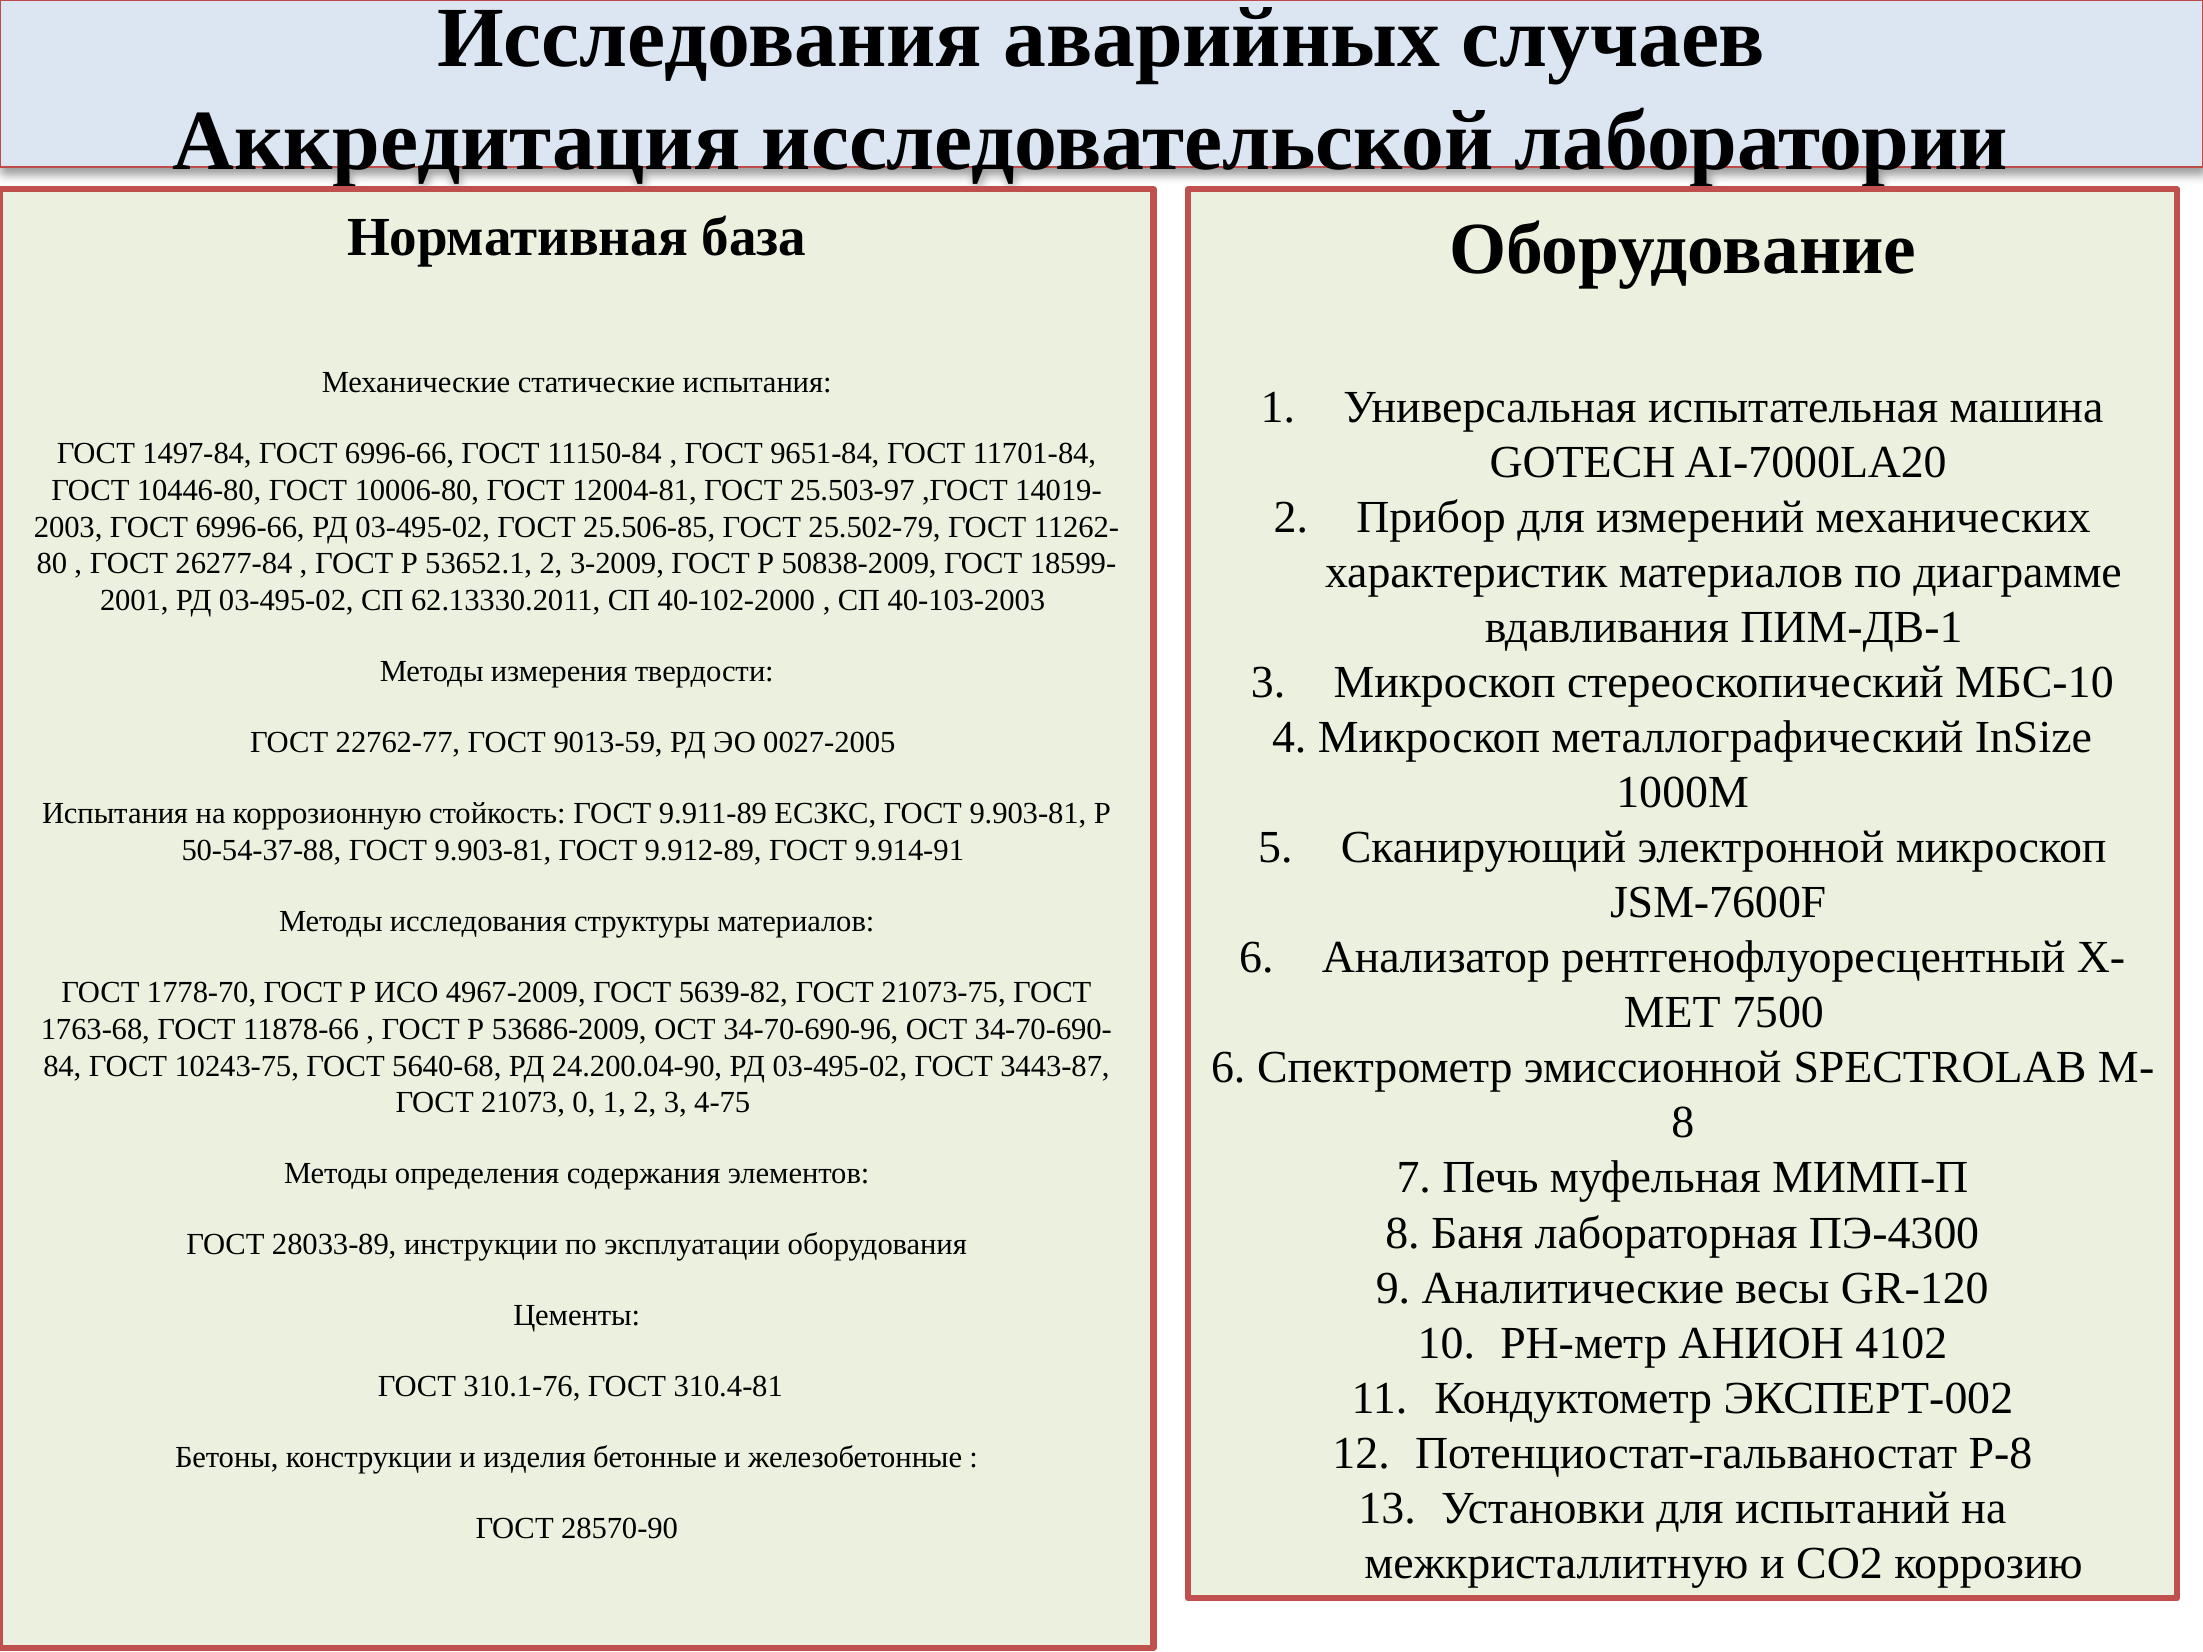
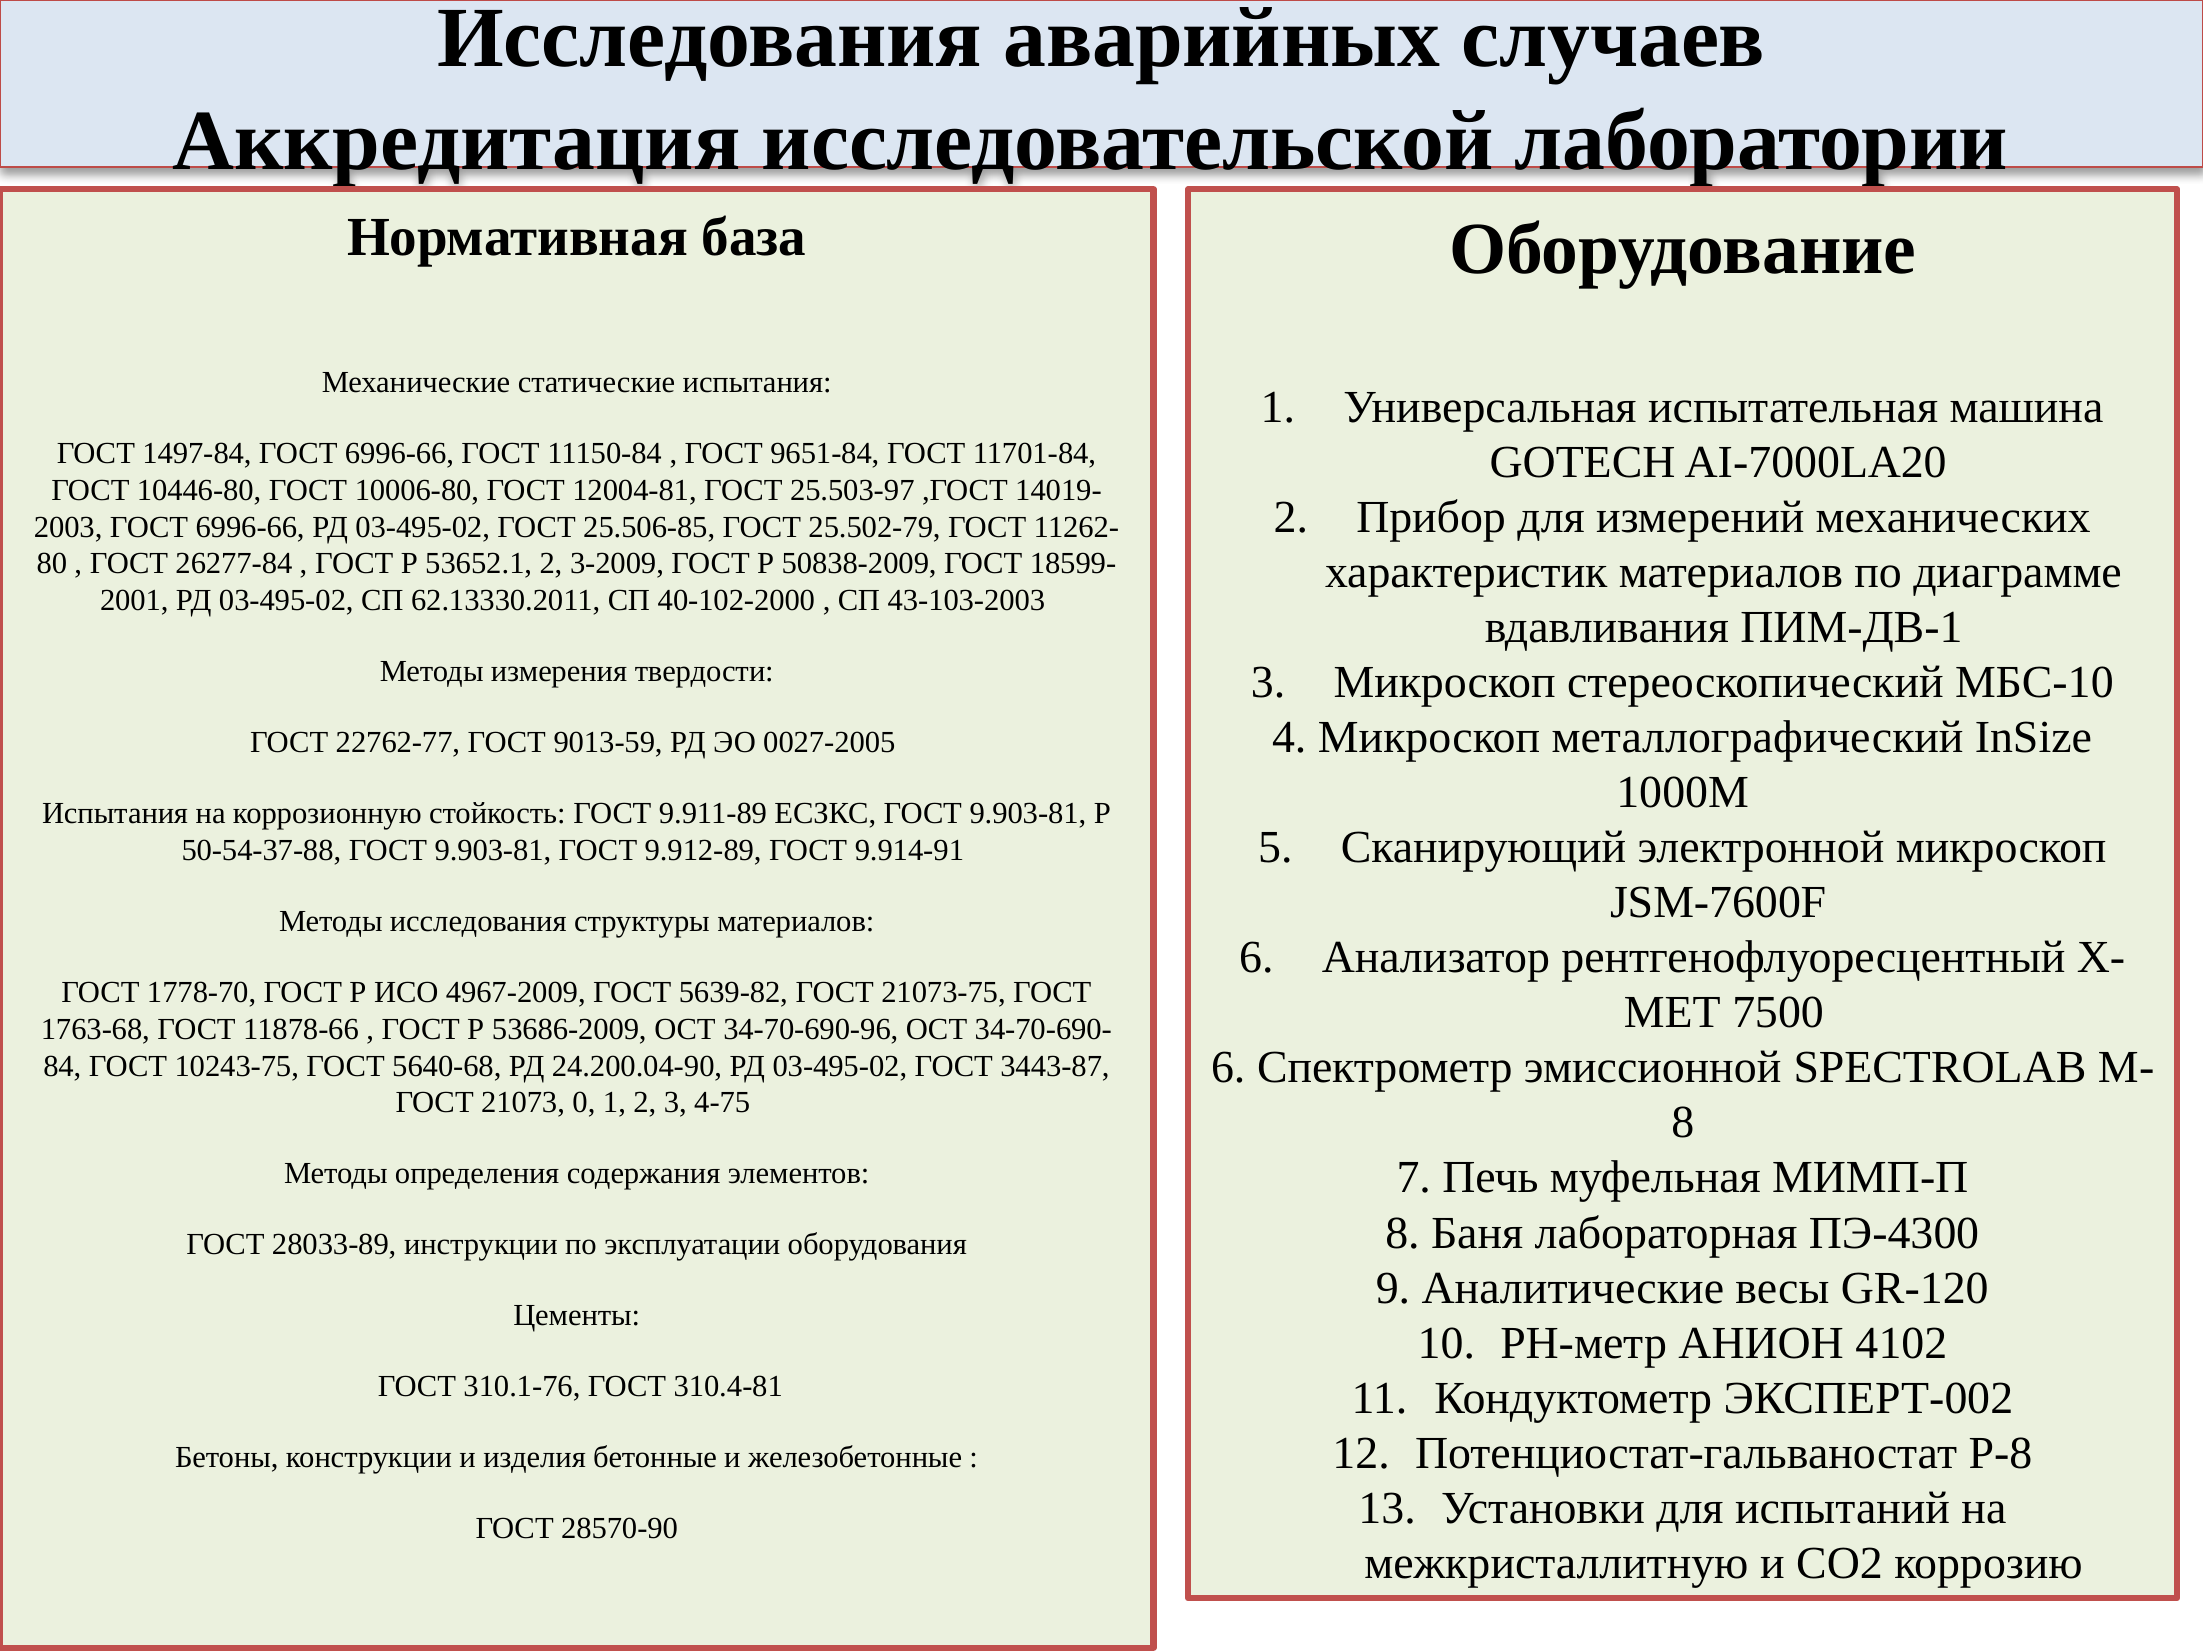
40-103-2003: 40-103-2003 -> 43-103-2003
